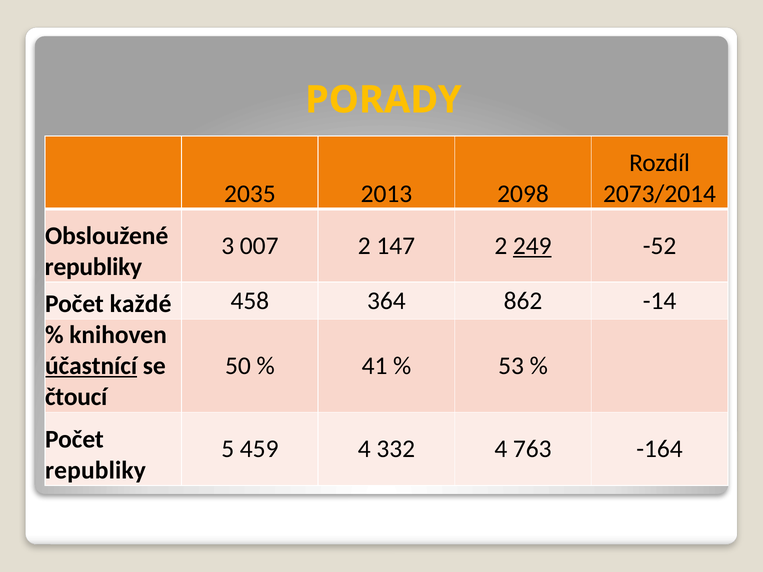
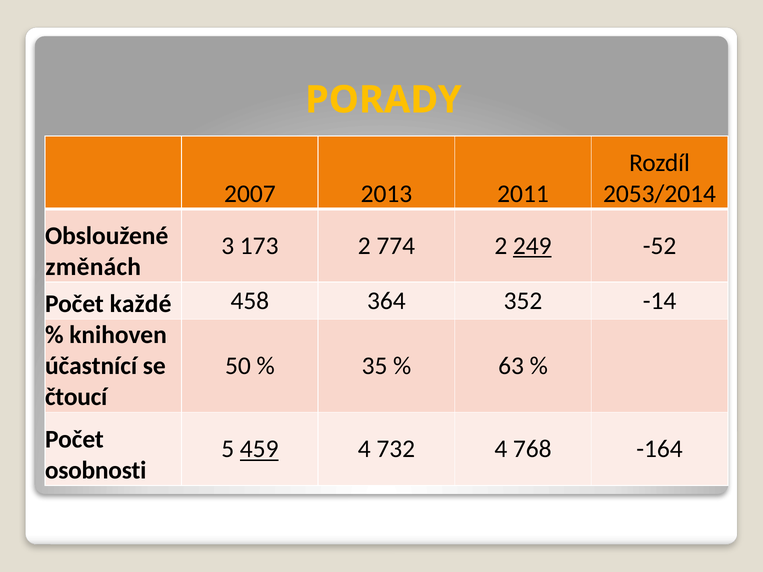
2035: 2035 -> 2007
2098: 2098 -> 2011
2073/2014: 2073/2014 -> 2053/2014
007: 007 -> 173
147: 147 -> 774
republiky at (93, 267): republiky -> změnách
862: 862 -> 352
41: 41 -> 35
53: 53 -> 63
účastnící underline: present -> none
459 underline: none -> present
332: 332 -> 732
763: 763 -> 768
republiky at (95, 470): republiky -> osobnosti
